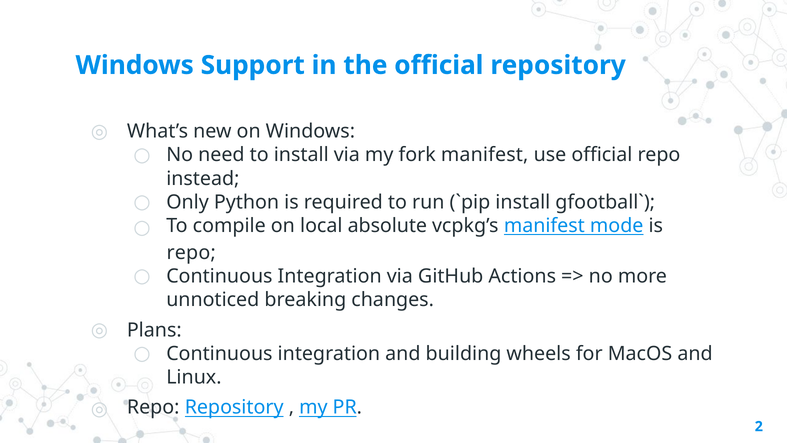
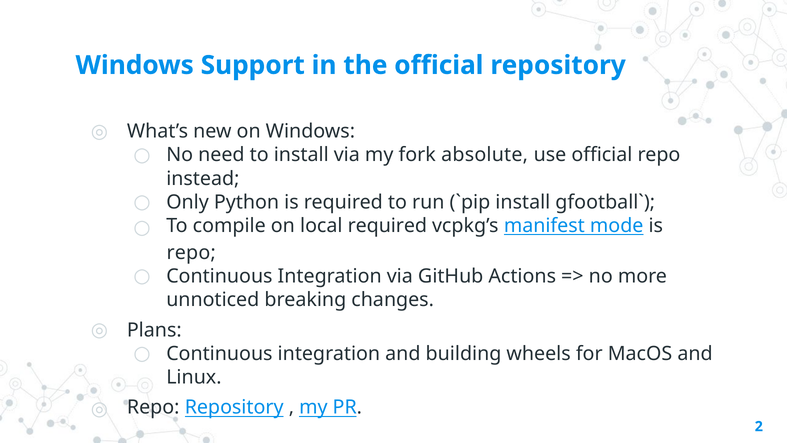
fork manifest: manifest -> absolute
local absolute: absolute -> required
